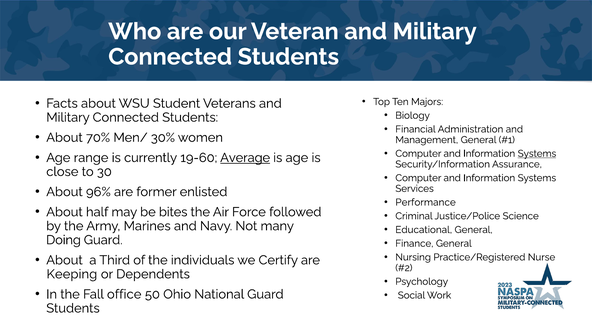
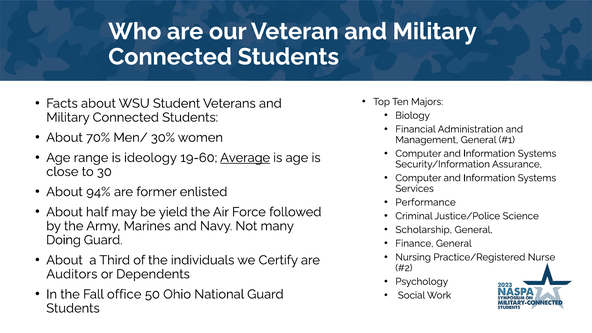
Systems at (537, 154) underline: present -> none
currently: currently -> ideology
96%: 96% -> 94%
bites: bites -> yield
Educational: Educational -> Scholarship
Keeping: Keeping -> Auditors
